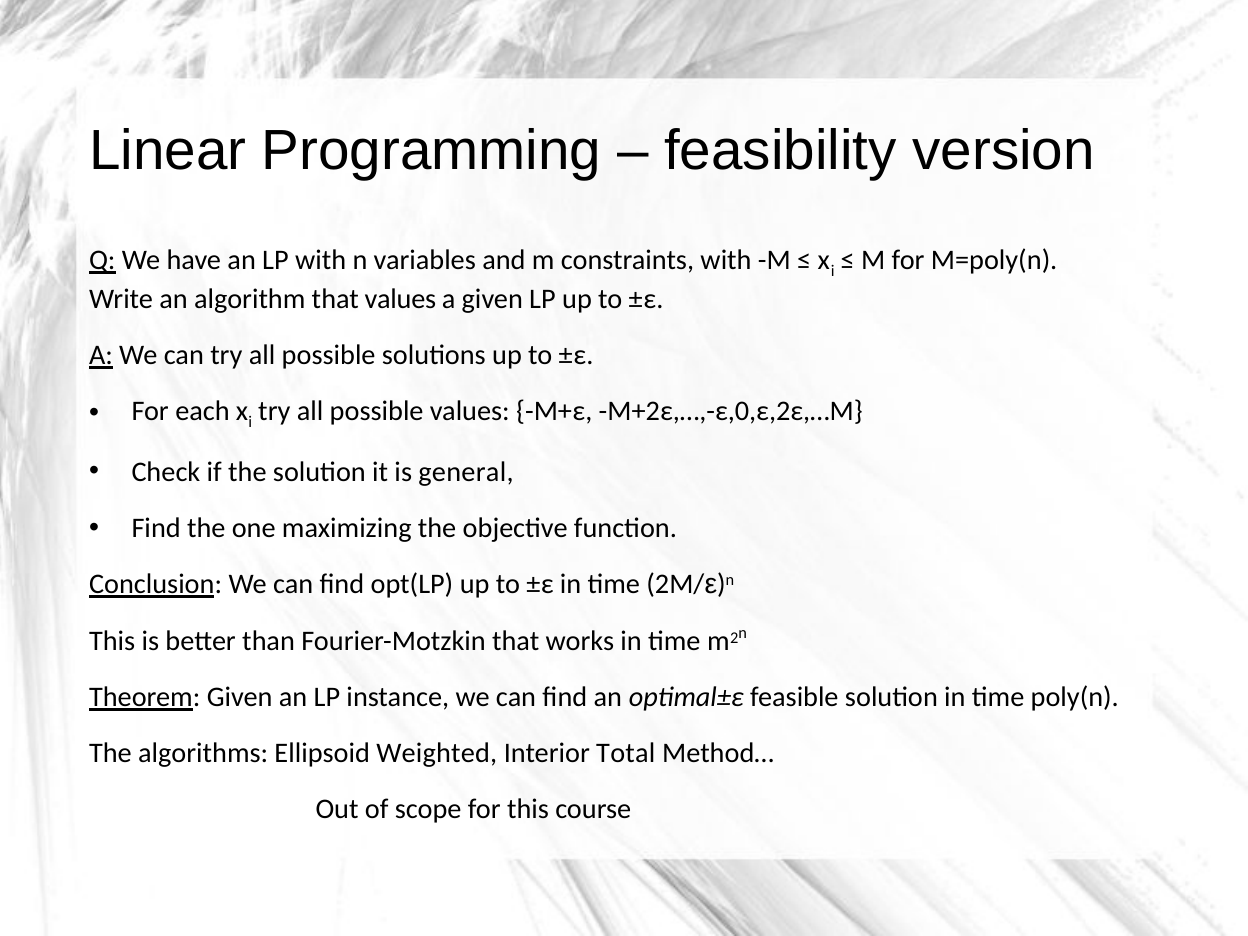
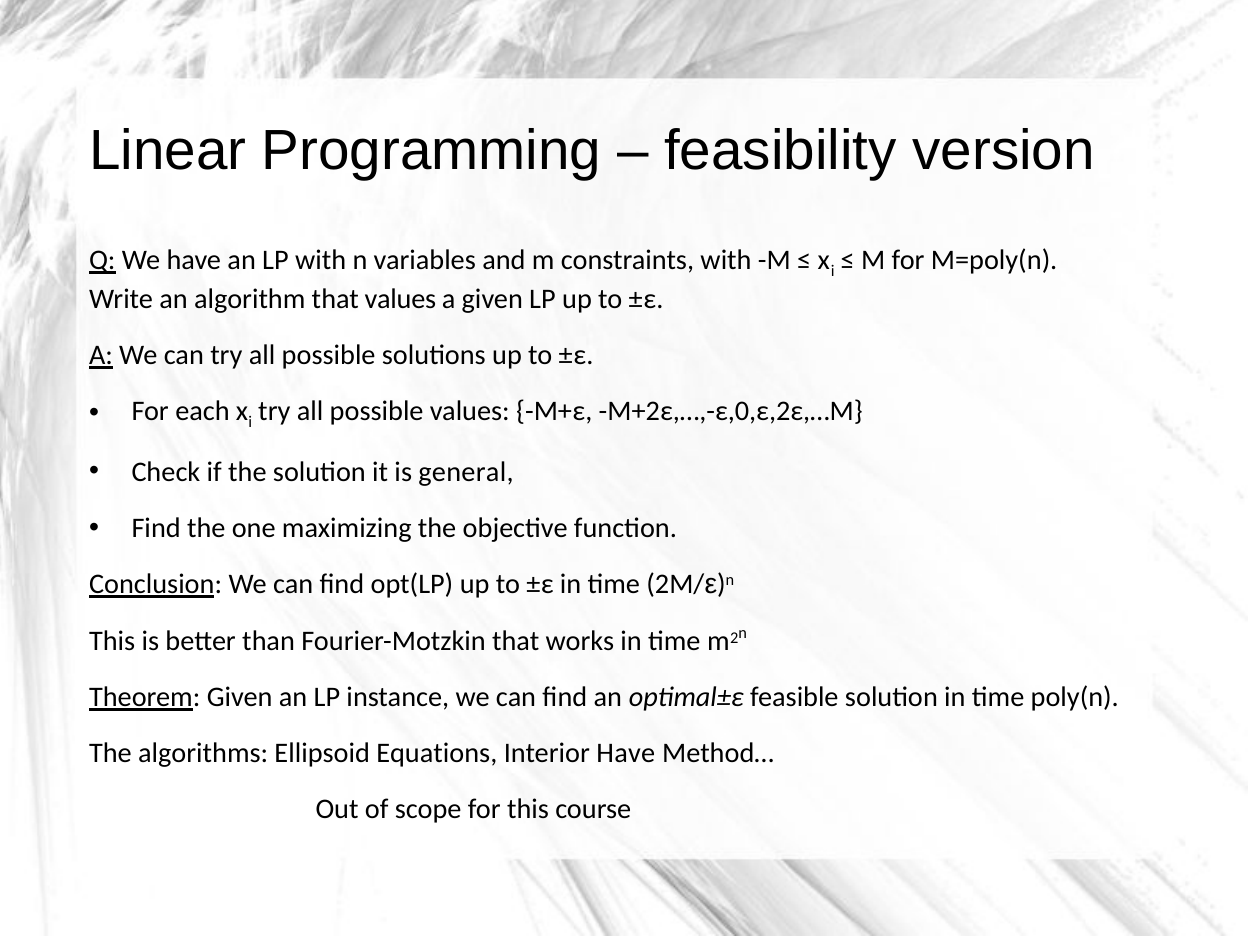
Weighted: Weighted -> Equations
Interior Total: Total -> Have
